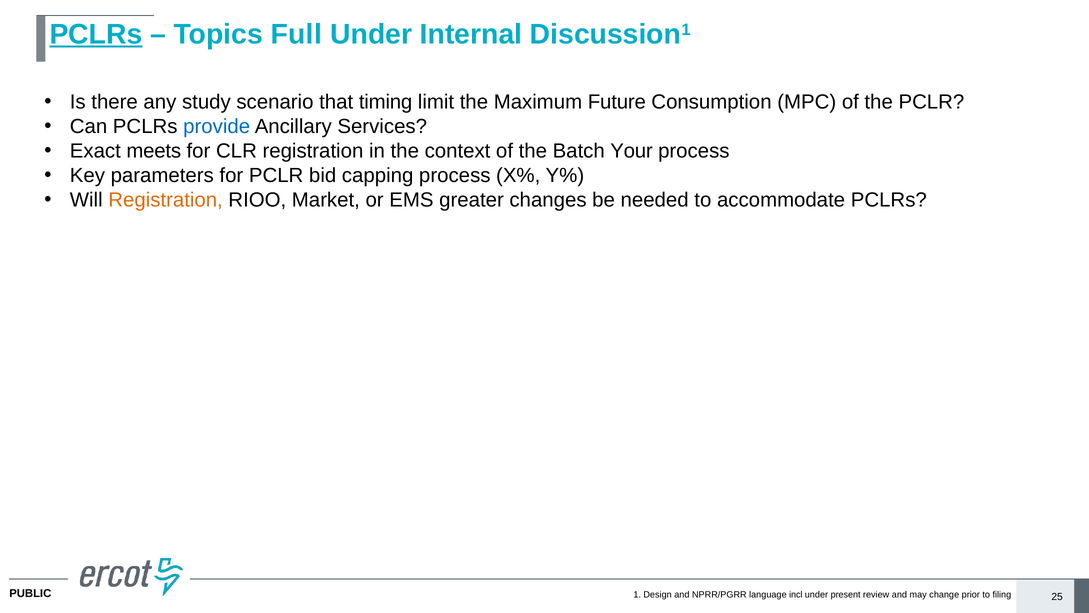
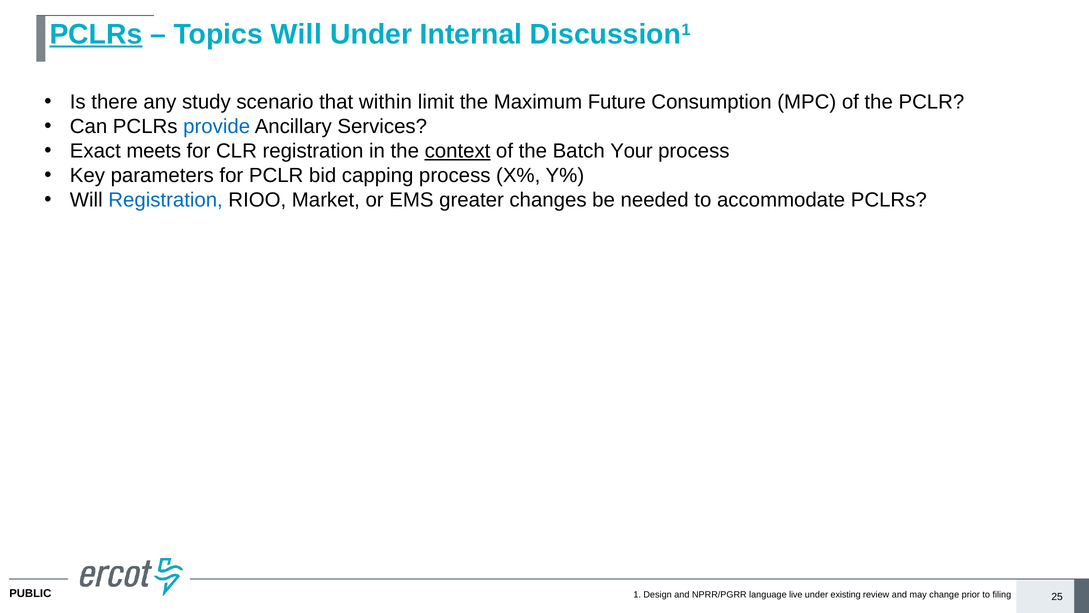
Topics Full: Full -> Will
timing: timing -> within
context underline: none -> present
Registration at (166, 200) colour: orange -> blue
incl: incl -> live
present: present -> existing
